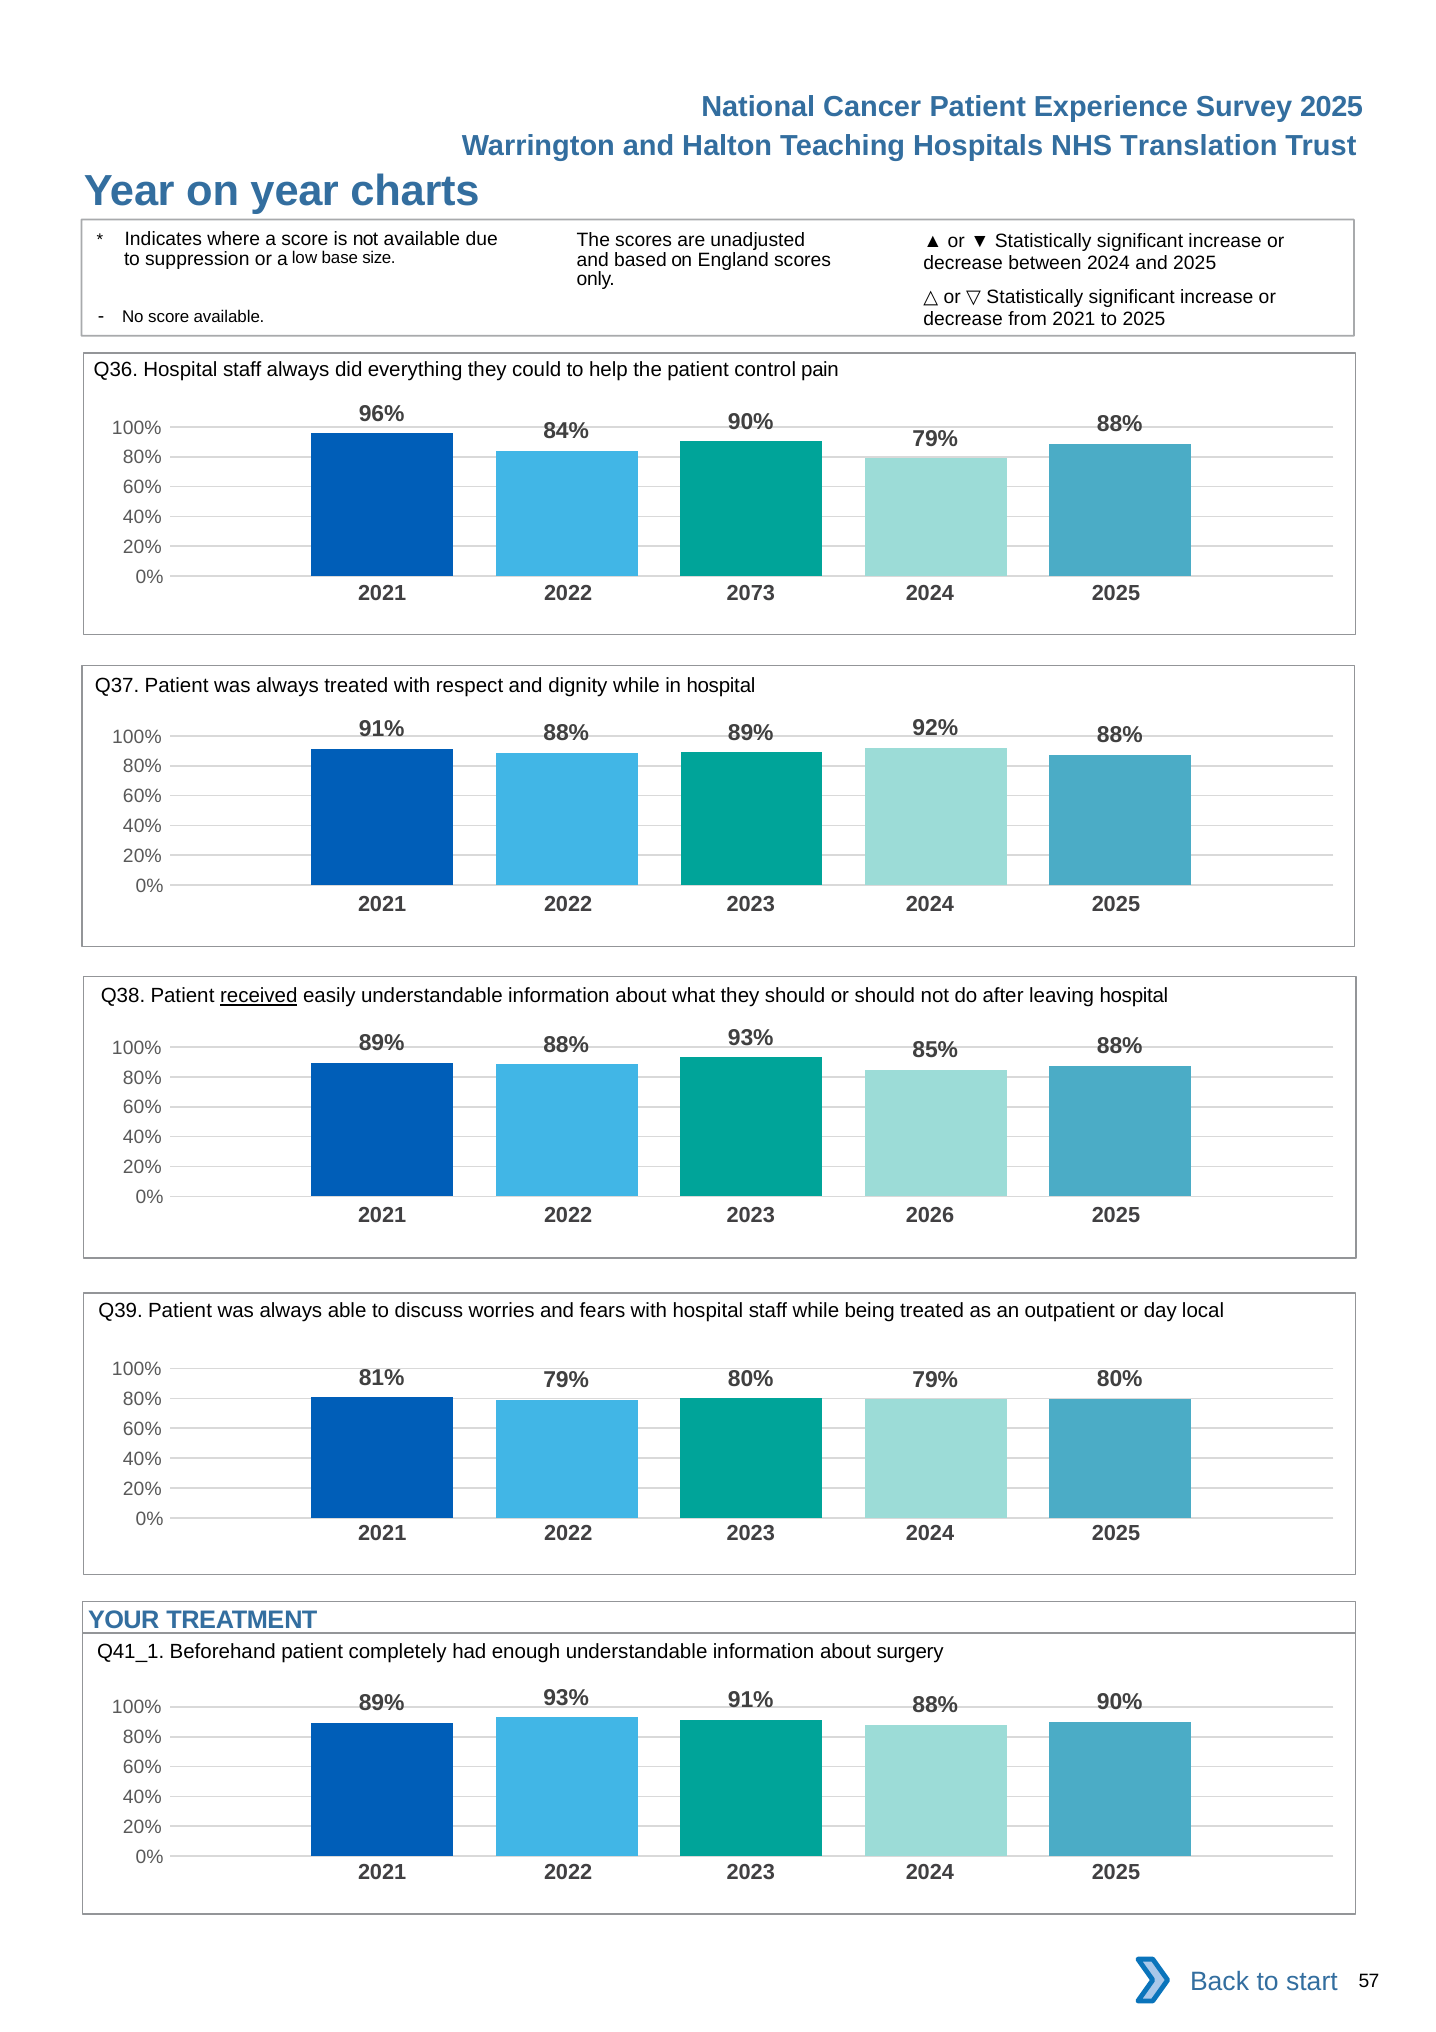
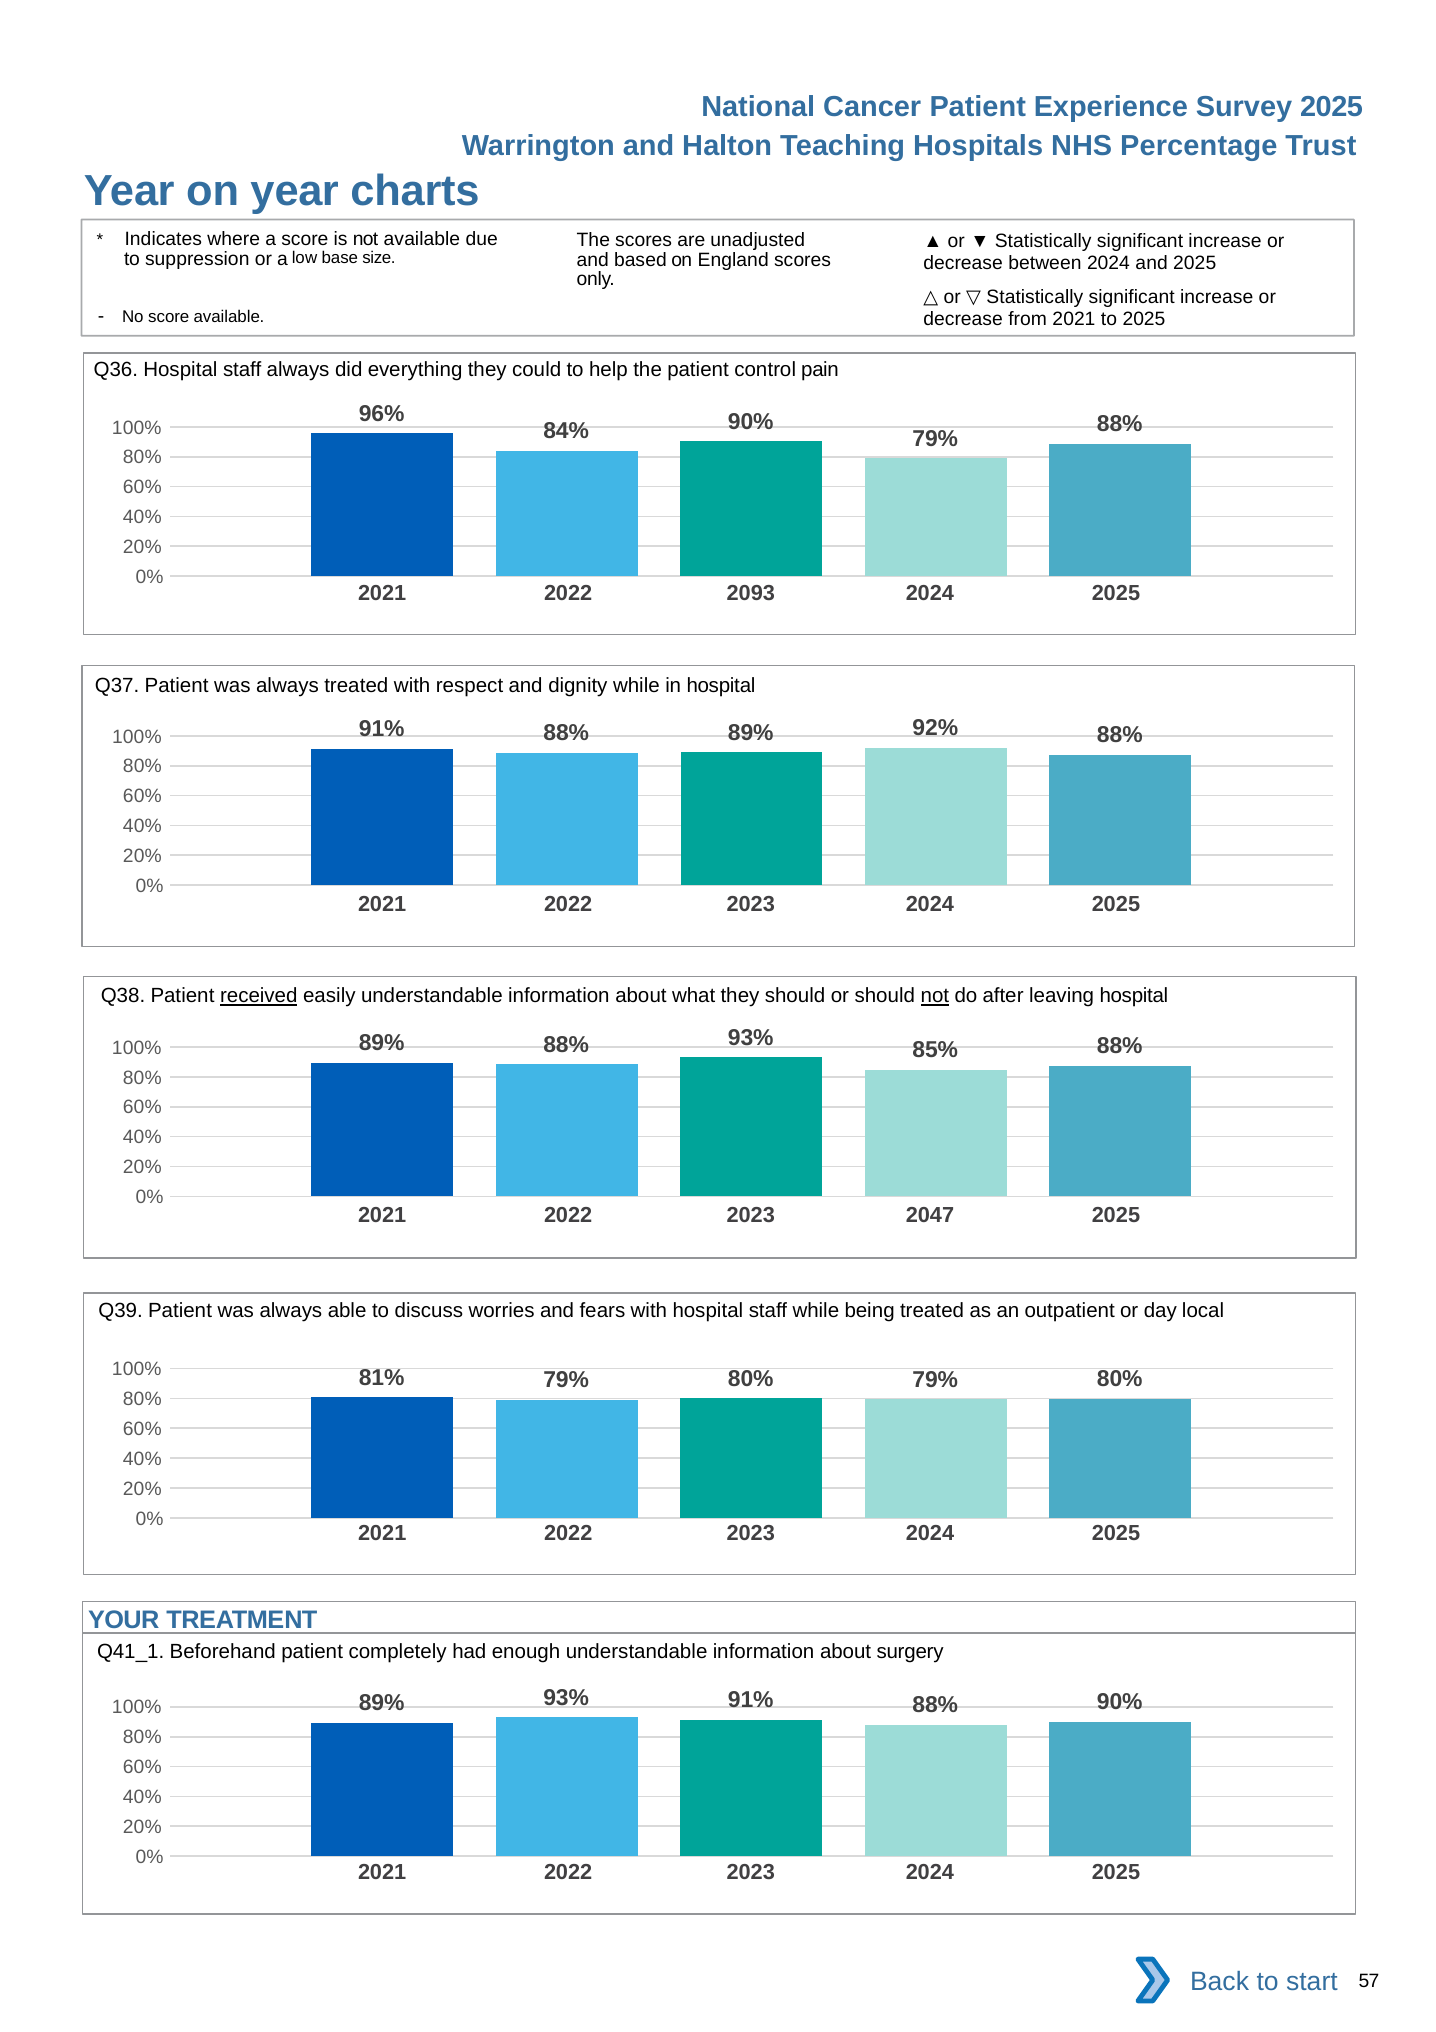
Translation: Translation -> Percentage
2073: 2073 -> 2093
not at (935, 996) underline: none -> present
2026: 2026 -> 2047
